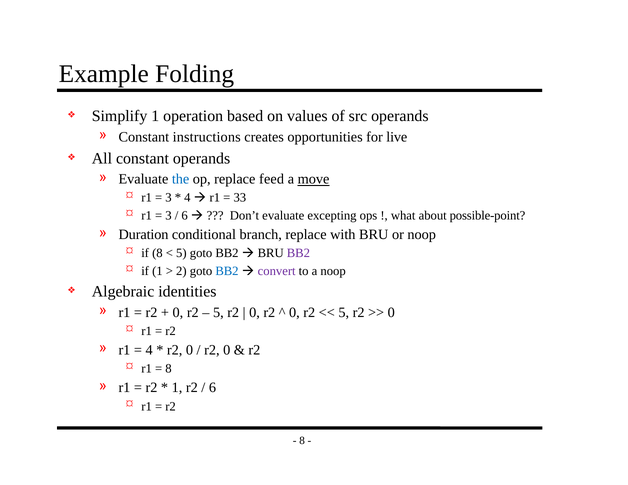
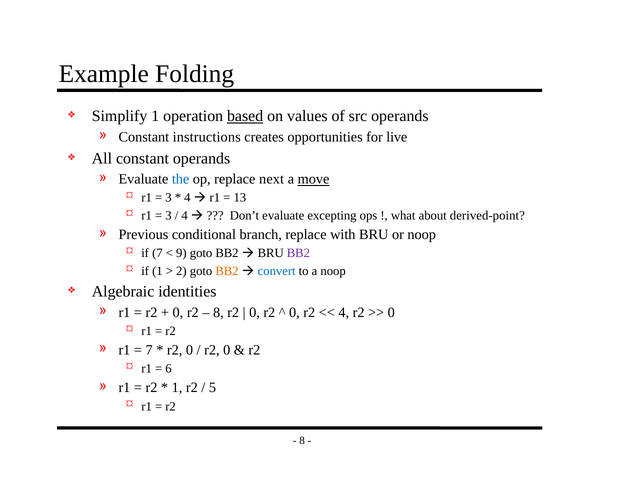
based underline: none -> present
feed: feed -> next
33: 33 -> 13
6 at (185, 216): 6 -> 4
possible-point: possible-point -> derived-point
Duration: Duration -> Previous
if 8: 8 -> 7
5 at (181, 253): 5 -> 9
BB2 at (227, 271) colour: blue -> orange
convert colour: purple -> blue
5 at (218, 313): 5 -> 8
5 at (344, 313): 5 -> 4
4 at (149, 350): 4 -> 7
8 at (168, 369): 8 -> 6
6 at (212, 388): 6 -> 5
